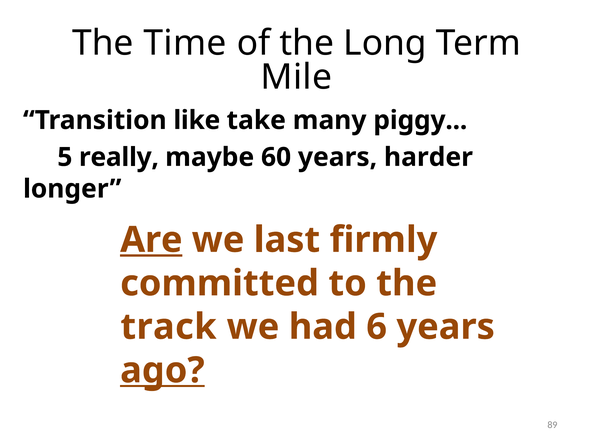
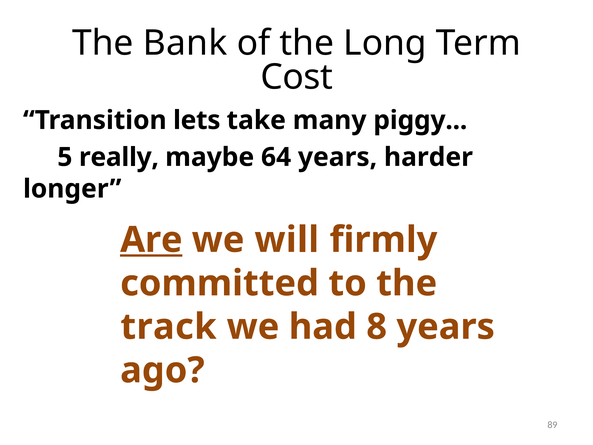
Time: Time -> Bank
Mile: Mile -> Cost
like: like -> lets
60: 60 -> 64
last: last -> will
6: 6 -> 8
ago underline: present -> none
